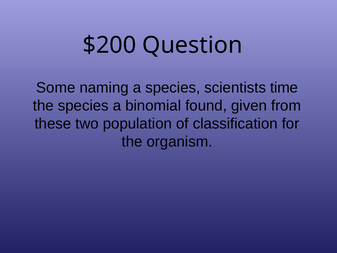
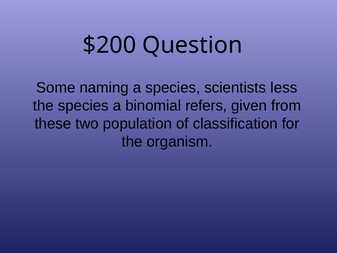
time: time -> less
found: found -> refers
